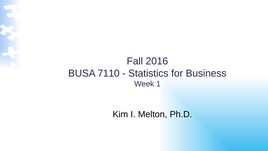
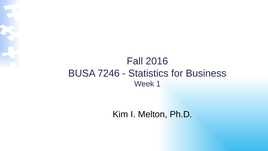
7110: 7110 -> 7246
